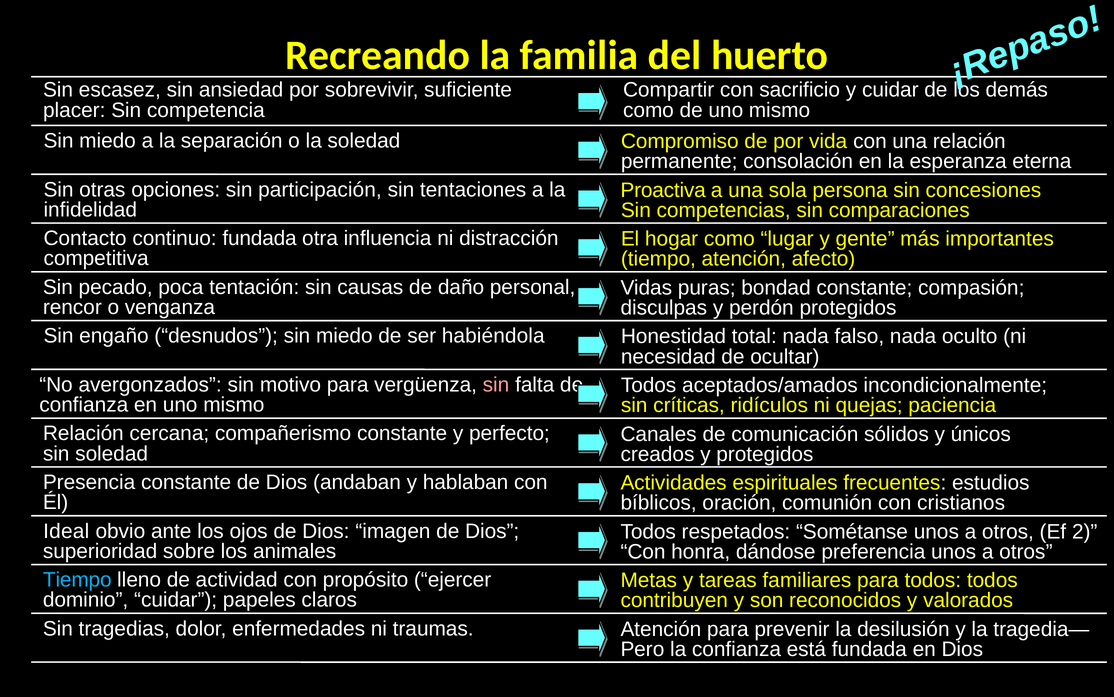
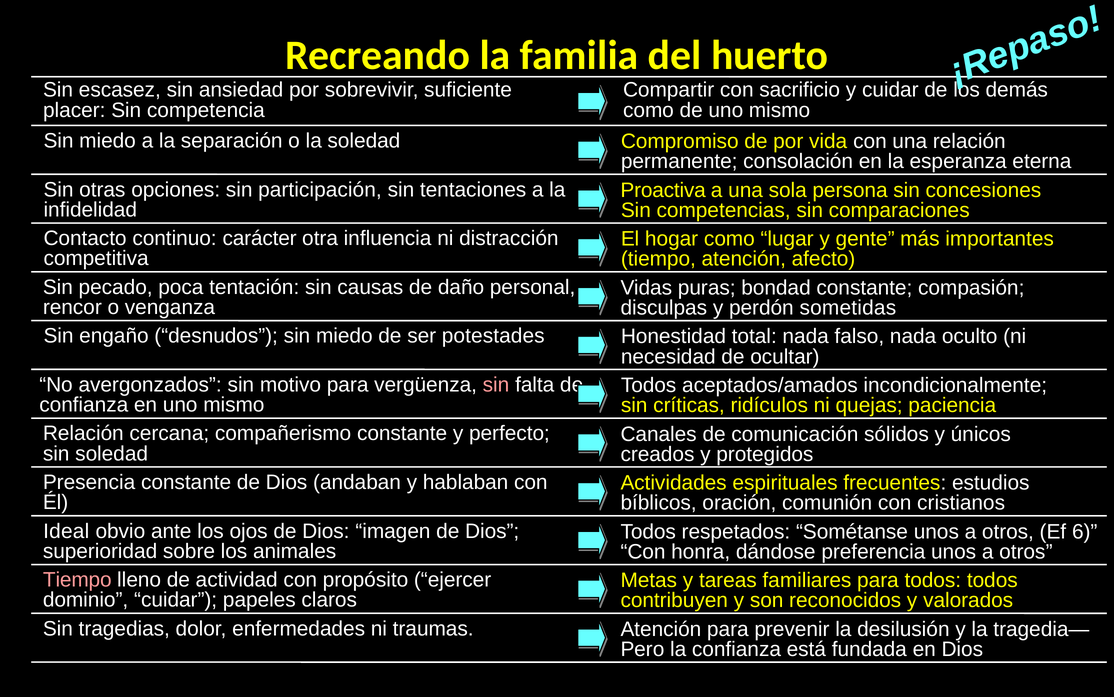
continuo fundada: fundada -> carácter
perdón protegidos: protegidos -> sometidas
habiéndola: habiéndola -> potestades
2: 2 -> 6
Tiempo at (77, 579) colour: light blue -> pink
